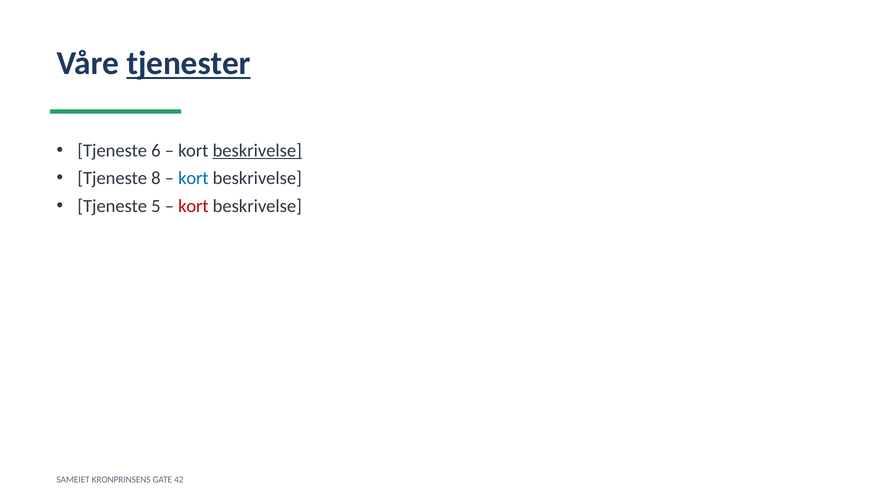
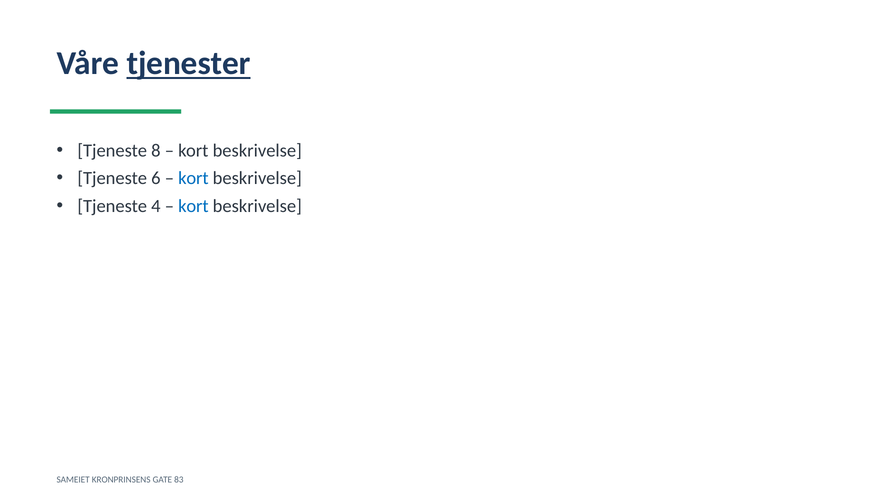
6: 6 -> 8
beskrivelse at (257, 151) underline: present -> none
8: 8 -> 6
5: 5 -> 4
kort at (193, 206) colour: red -> blue
42: 42 -> 83
